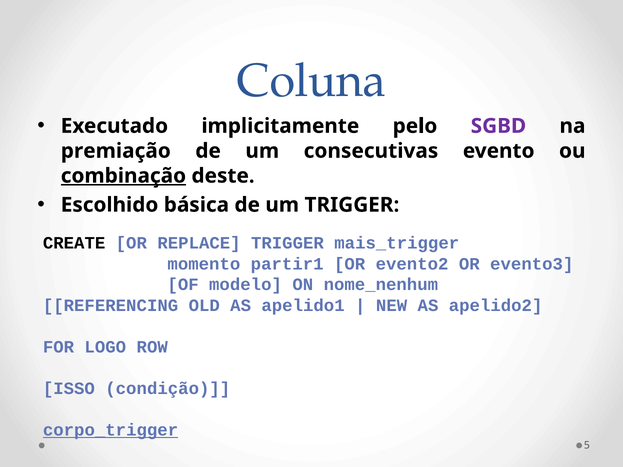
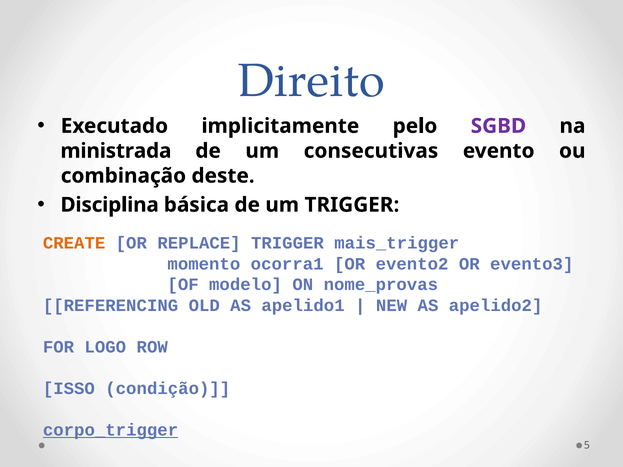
Coluna: Coluna -> Direito
premiação: premiação -> ministrada
combinação underline: present -> none
Escolhido: Escolhido -> Disciplina
CREATE colour: black -> orange
partir1: partir1 -> ocorra1
nome_nenhum: nome_nenhum -> nome_provas
